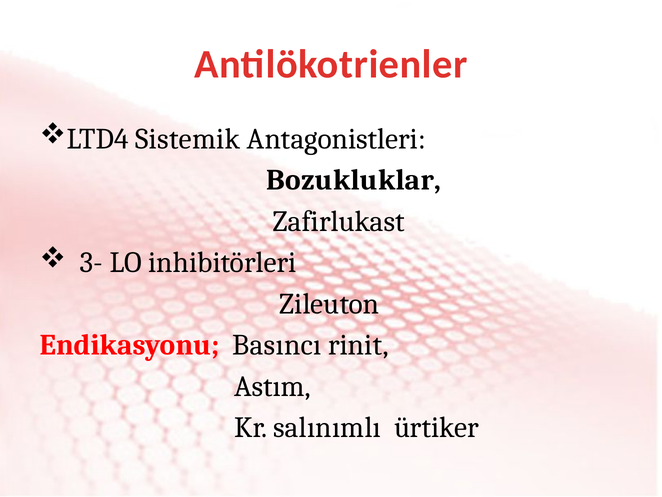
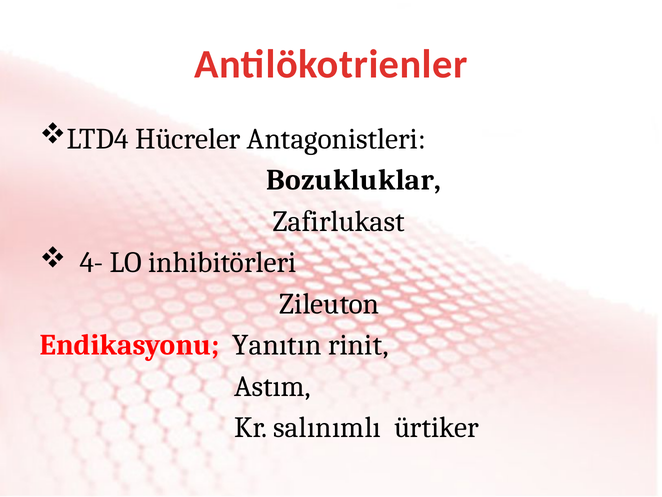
Sistemik: Sistemik -> Hücreler
3-: 3- -> 4-
Basıncı: Basıncı -> Yanıtın
